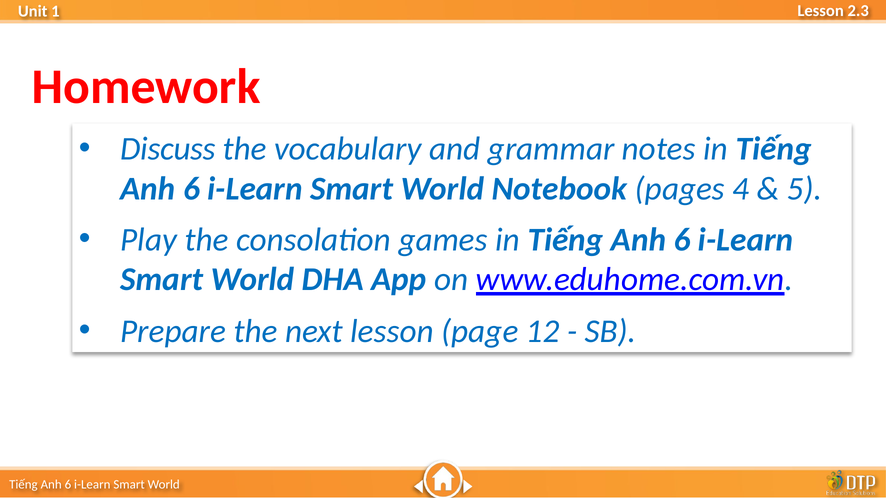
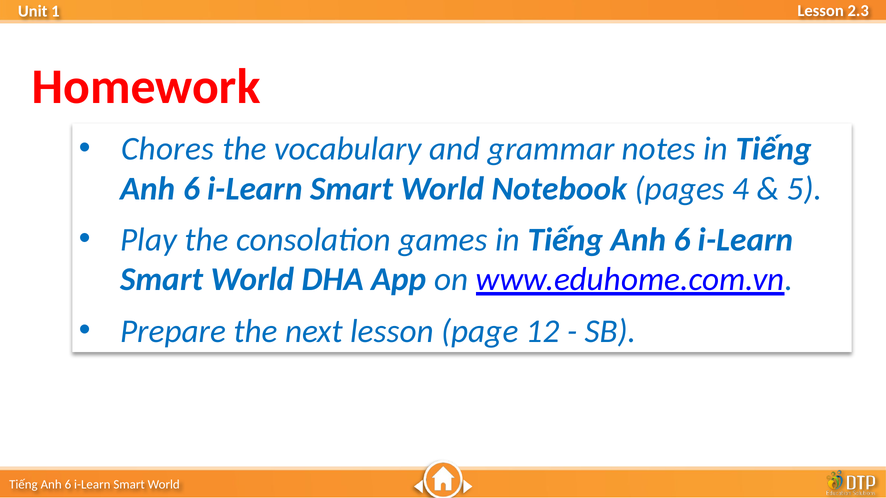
Discuss: Discuss -> Chores
